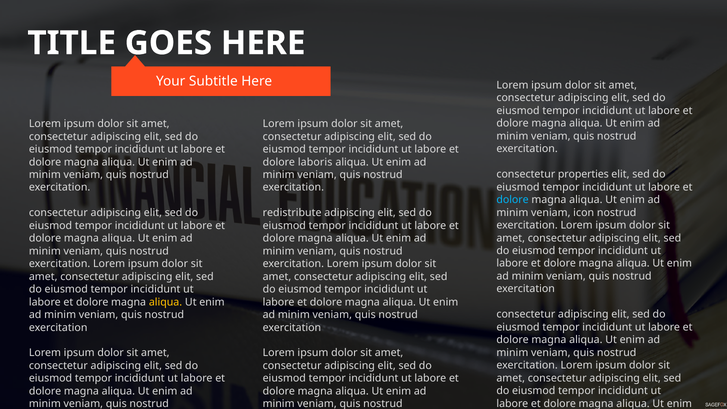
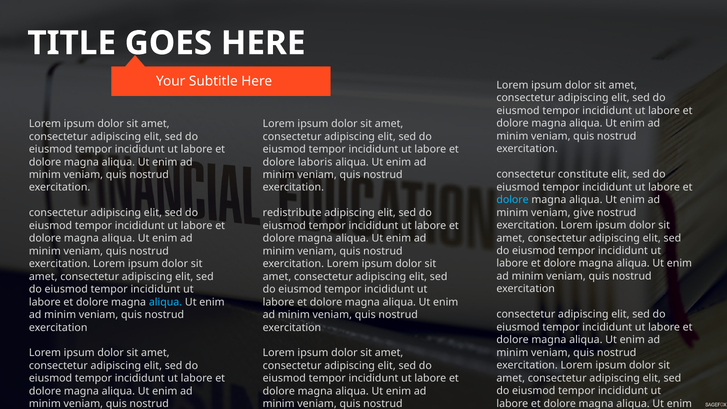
properties: properties -> constitute
icon: icon -> give
aliqua at (166, 302) colour: yellow -> light blue
